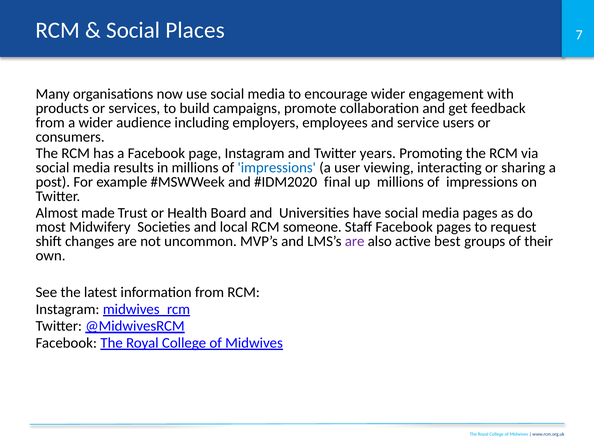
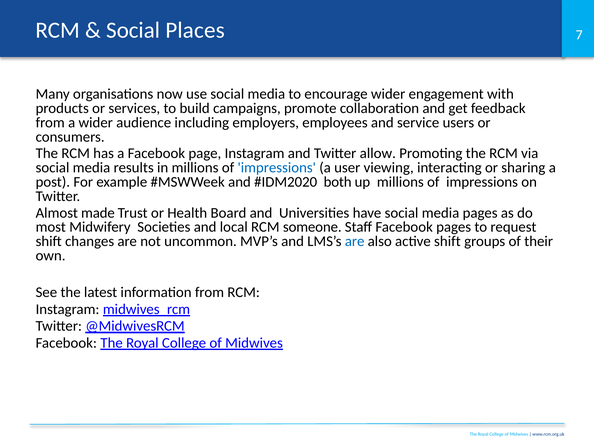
years: years -> allow
final: final -> both
are at (355, 242) colour: purple -> blue
active best: best -> shift
